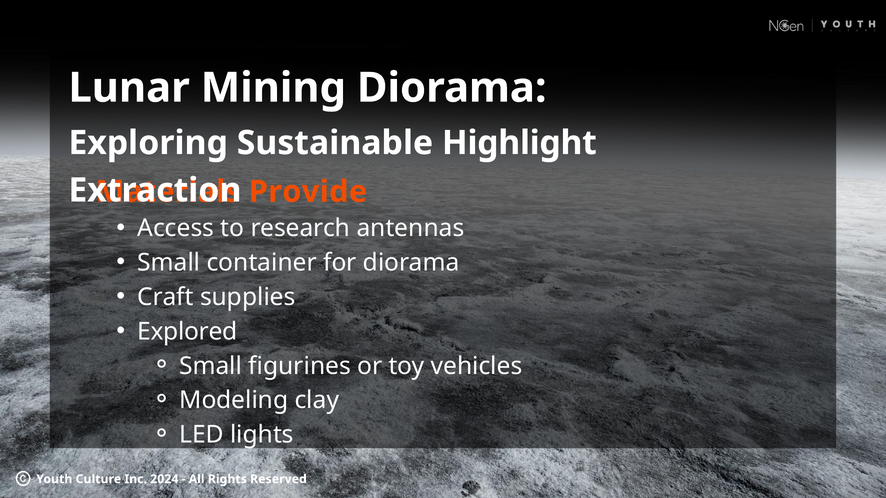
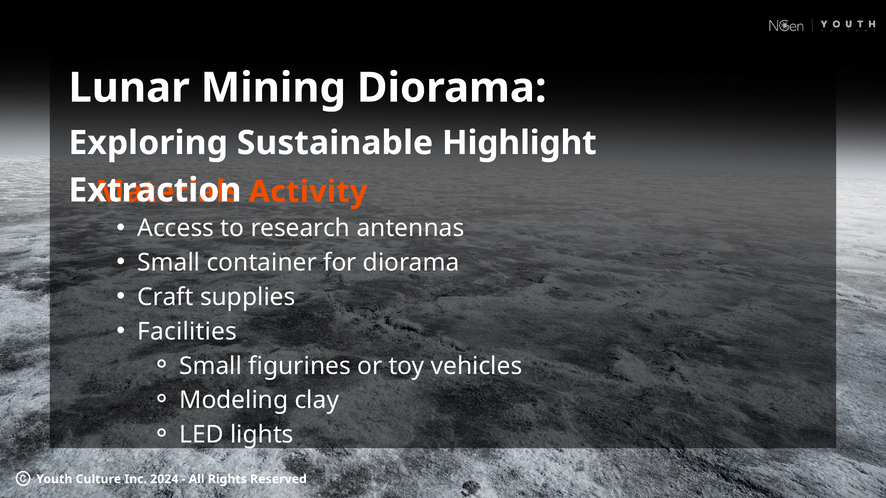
Provide: Provide -> Activity
Explored: Explored -> Facilities
